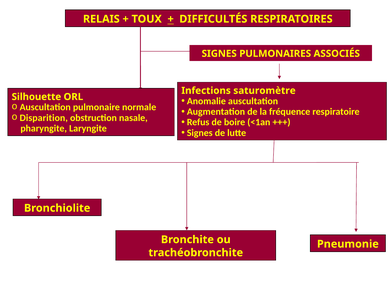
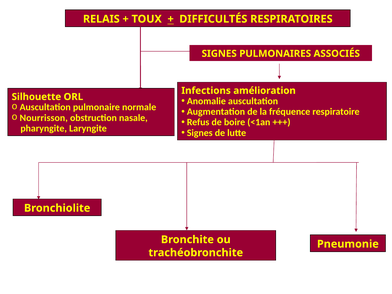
saturomètre: saturomètre -> amélioration
Disparition: Disparition -> Nourrisson
